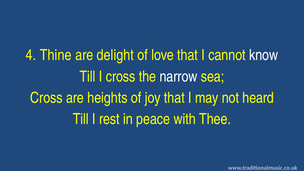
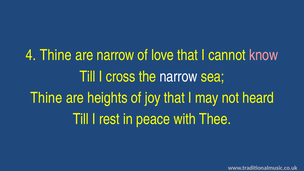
are delight: delight -> narrow
know colour: white -> pink
Cross at (46, 98): Cross -> Thine
